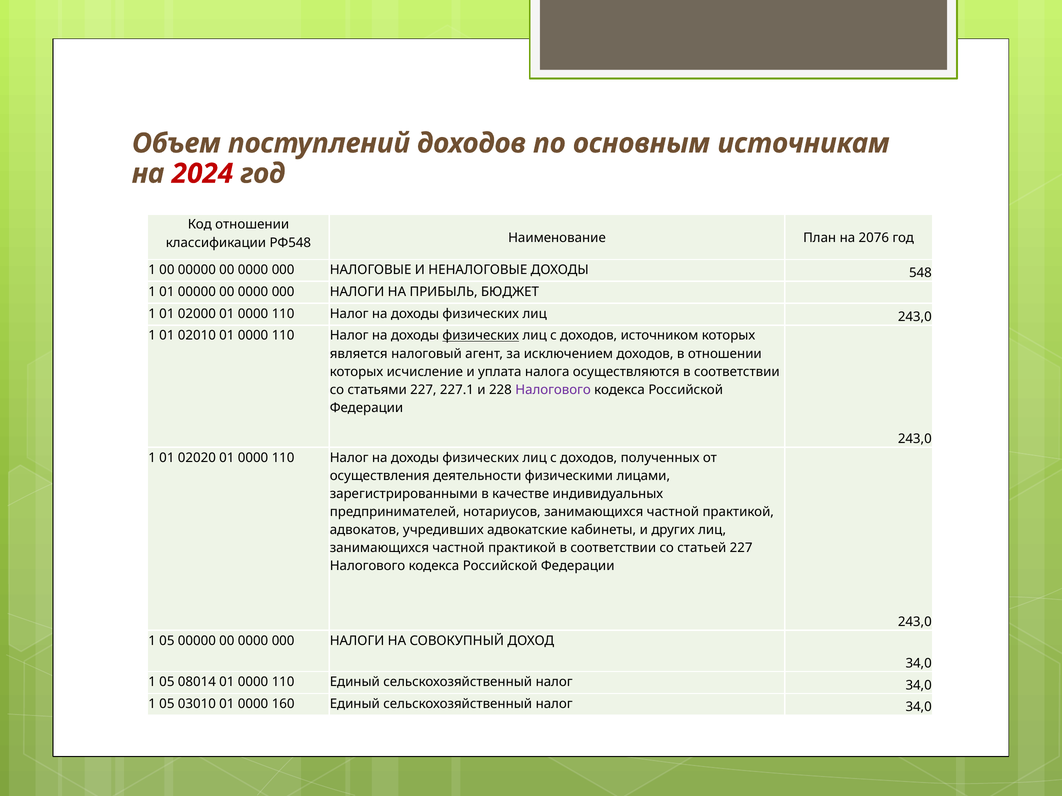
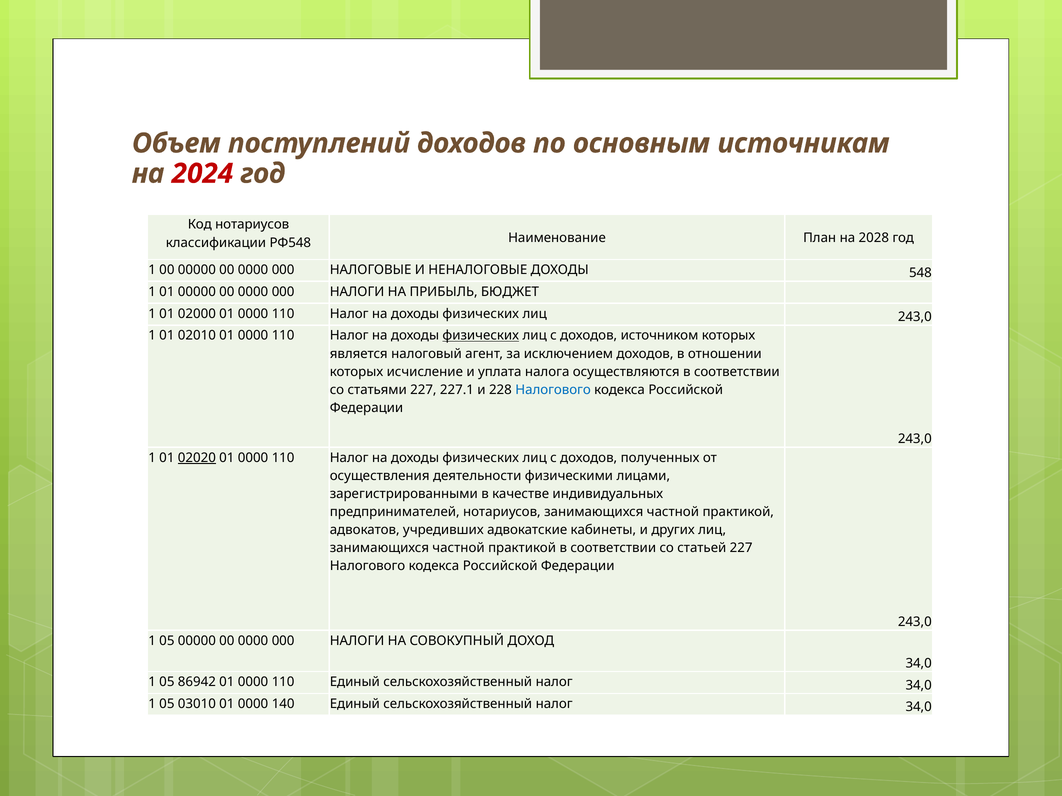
Код отношении: отношении -> нотариусов
2076: 2076 -> 2028
Налогового at (553, 390) colour: purple -> blue
02020 underline: none -> present
08014: 08014 -> 86942
160: 160 -> 140
